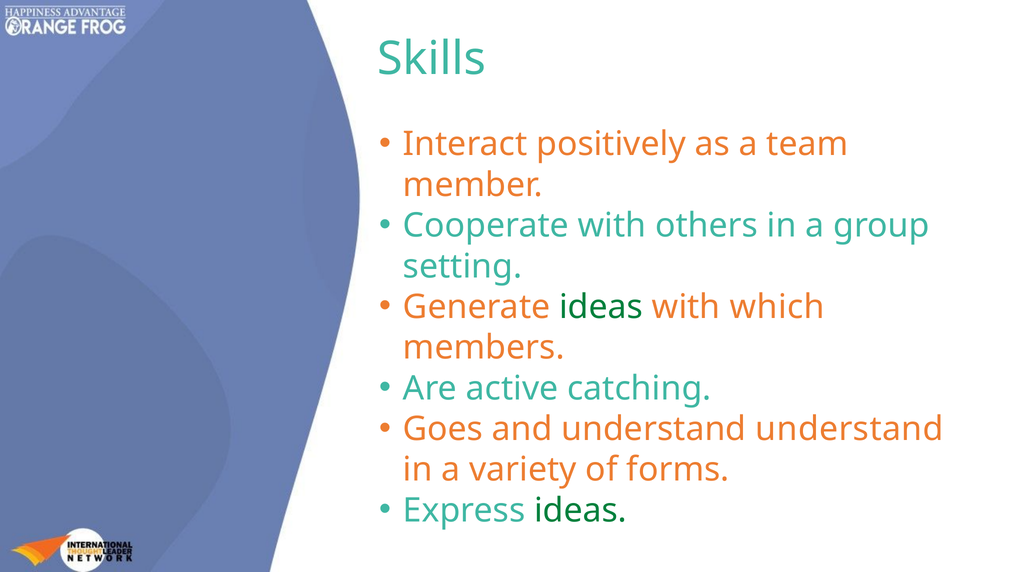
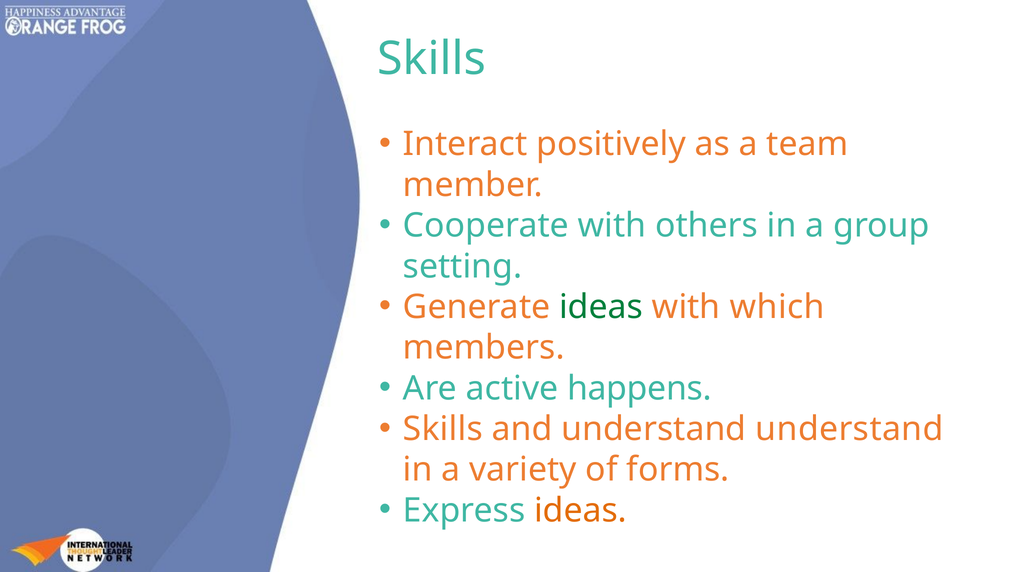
catching: catching -> happens
Goes at (443, 429): Goes -> Skills
ideas at (581, 510) colour: green -> orange
